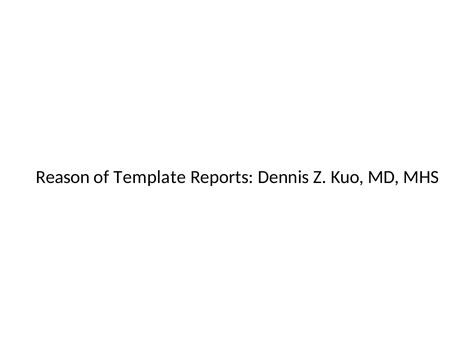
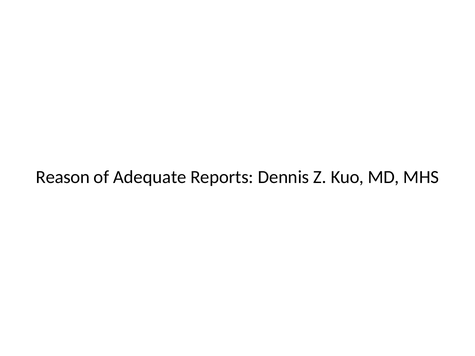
Template: Template -> Adequate
